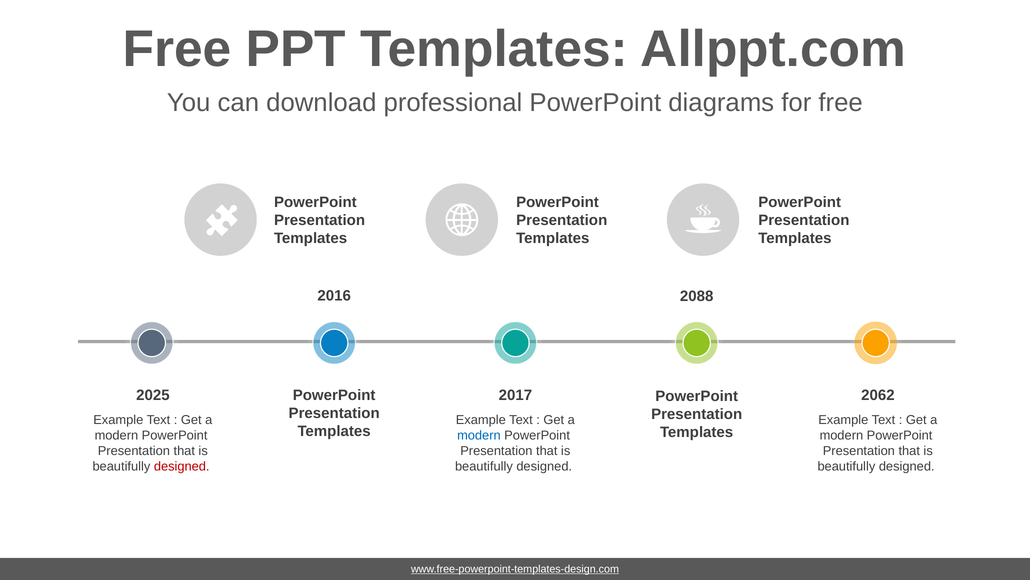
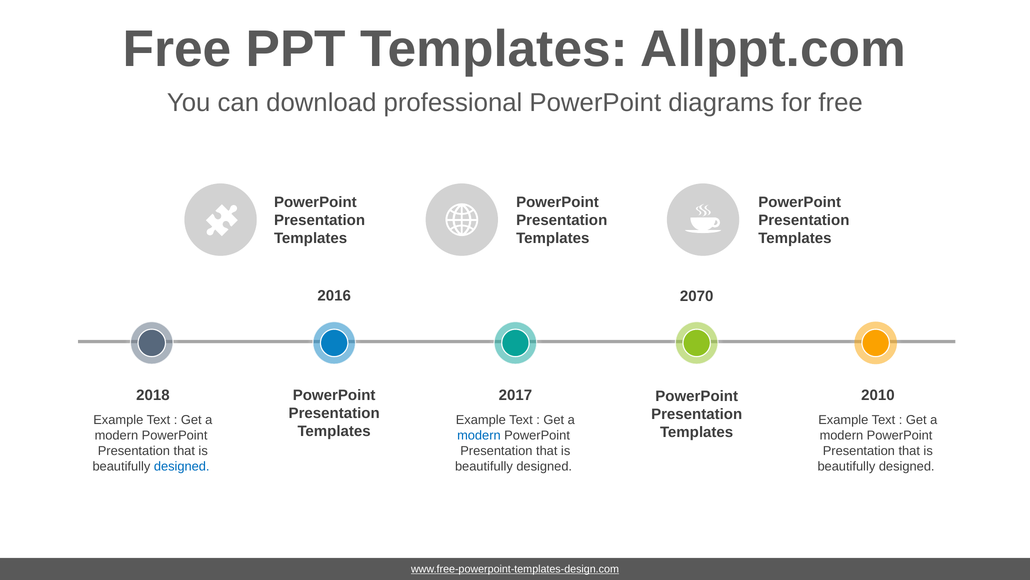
2088: 2088 -> 2070
2025: 2025 -> 2018
2062: 2062 -> 2010
designed at (182, 466) colour: red -> blue
